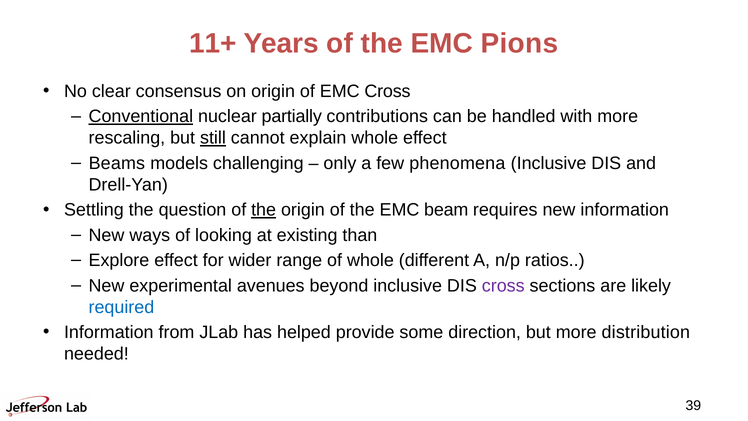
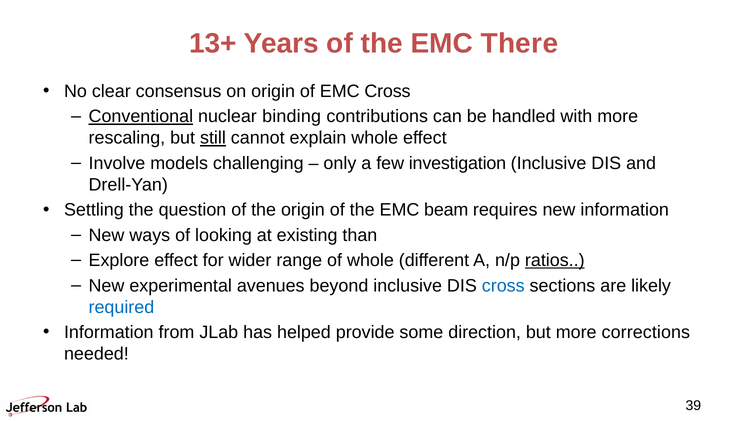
11+: 11+ -> 13+
Pions: Pions -> There
partially: partially -> binding
Beams: Beams -> Involve
phenomena: phenomena -> investigation
the at (264, 210) underline: present -> none
ratios underline: none -> present
cross at (503, 286) colour: purple -> blue
distribution: distribution -> corrections
